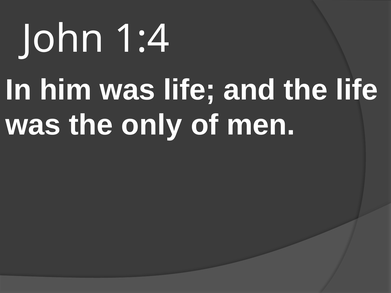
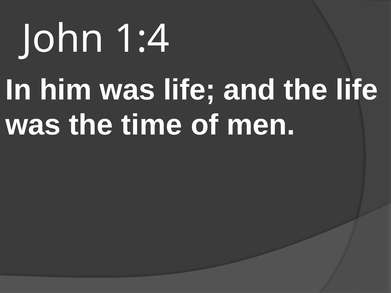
only: only -> time
